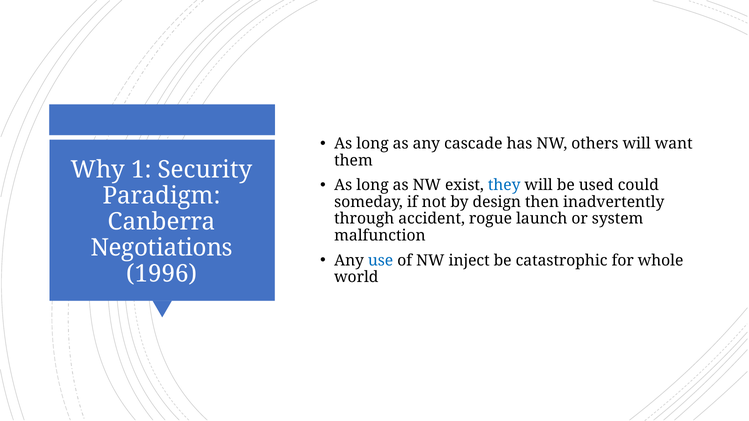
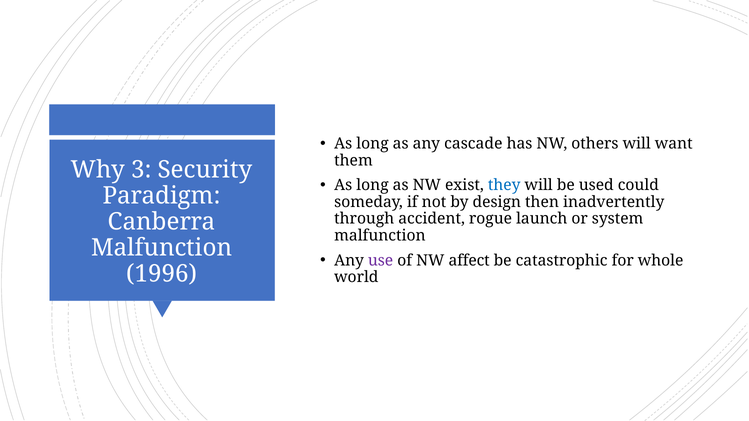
1: 1 -> 3
Negotiations at (162, 248): Negotiations -> Malfunction
use colour: blue -> purple
inject: inject -> affect
